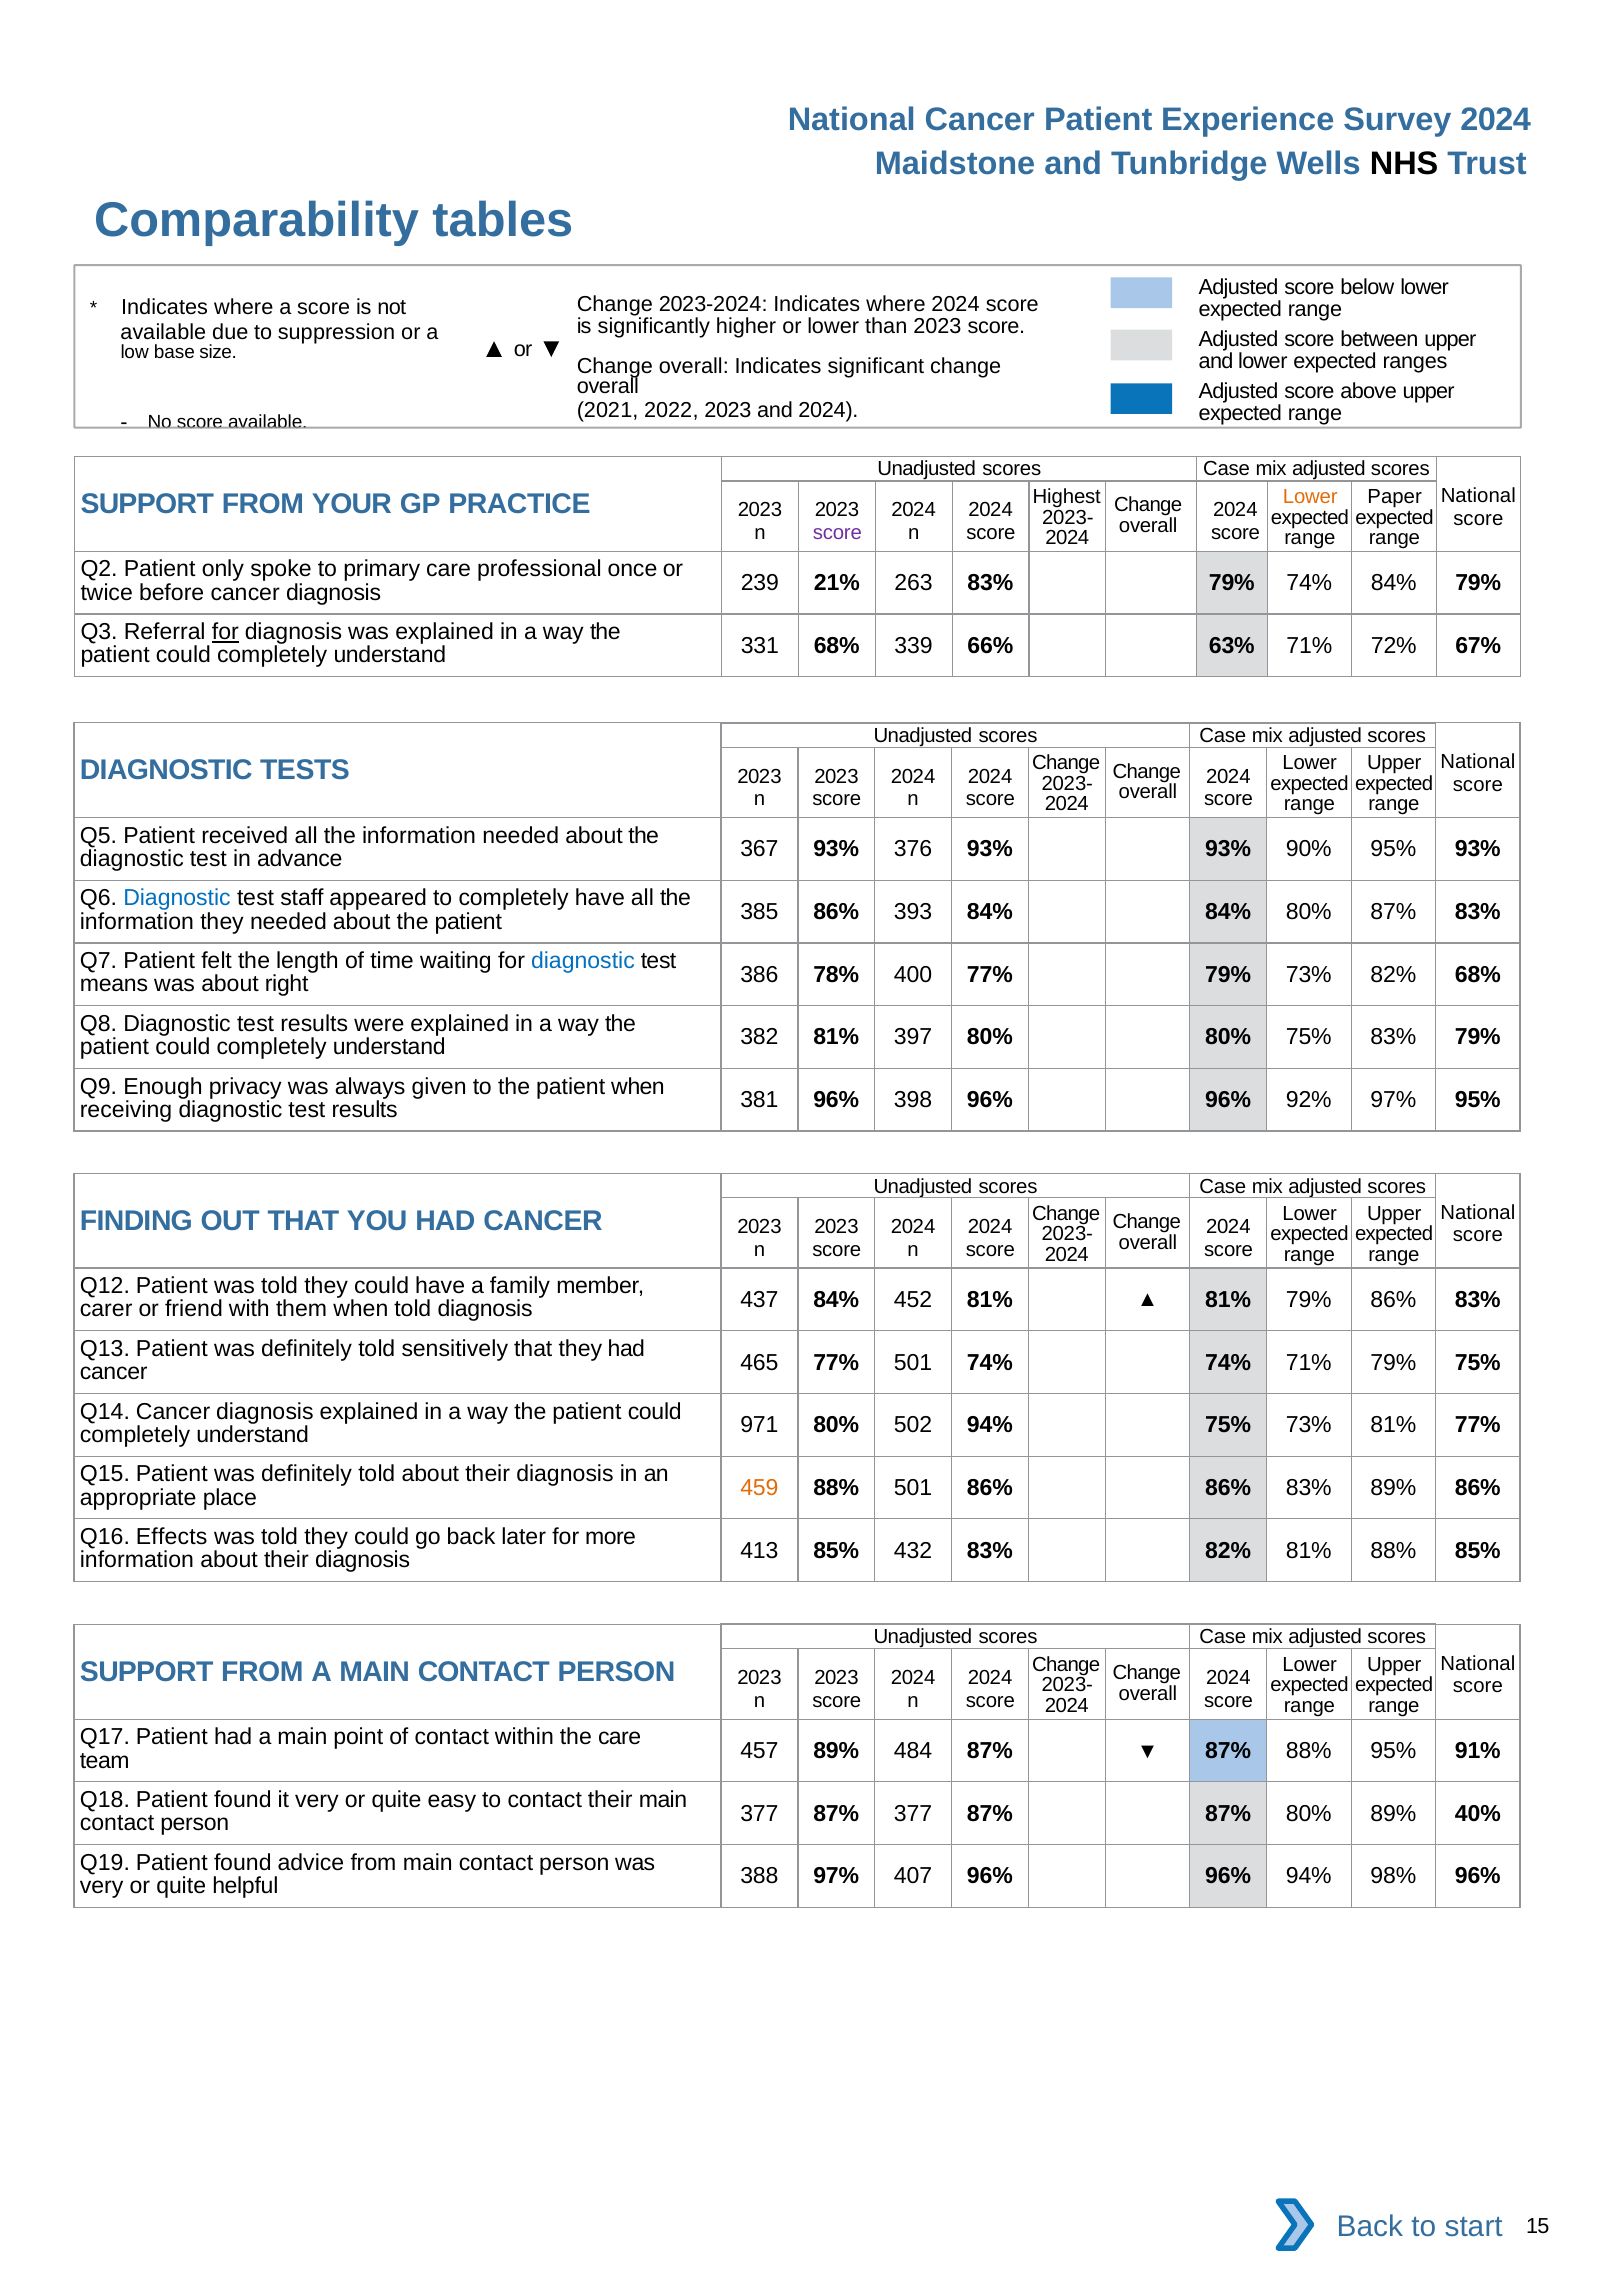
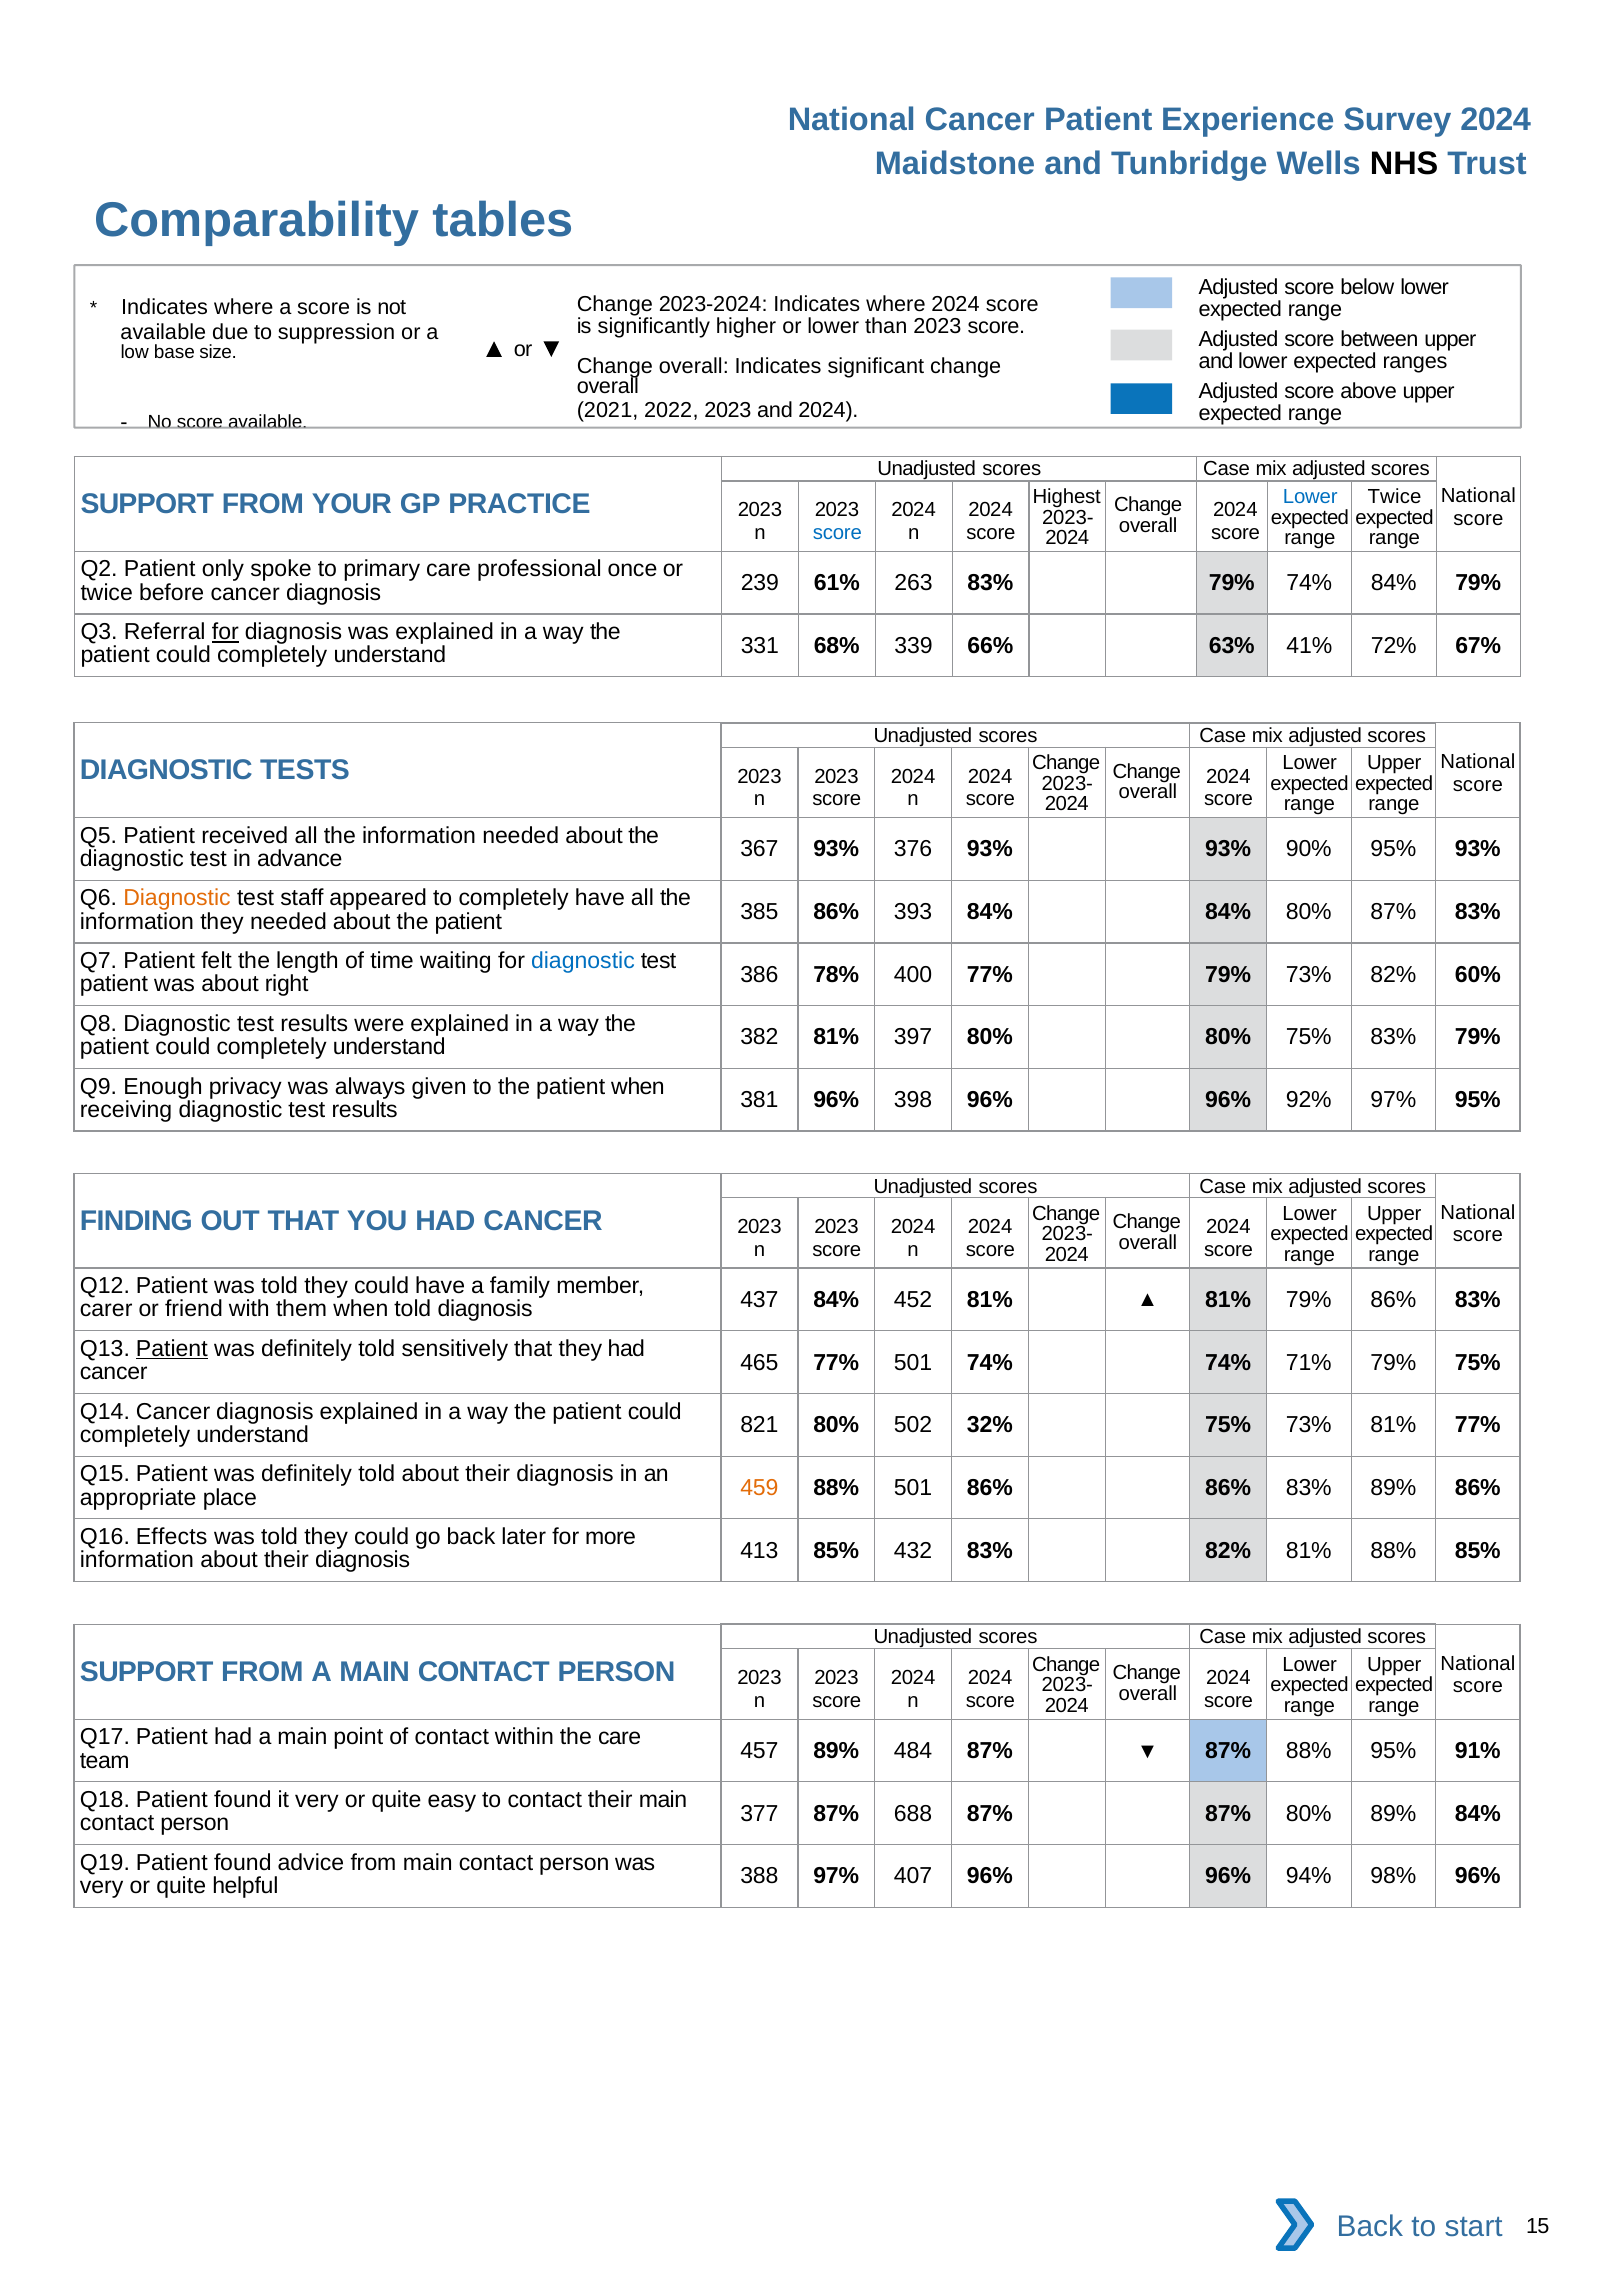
Lower at (1310, 497) colour: orange -> blue
Paper at (1395, 497): Paper -> Twice
score at (837, 533) colour: purple -> blue
21%: 21% -> 61%
63% 71%: 71% -> 41%
Diagnostic at (177, 898) colour: blue -> orange
means at (114, 984): means -> patient
82% 68%: 68% -> 60%
Patient at (172, 1349) underline: none -> present
971: 971 -> 821
502 94%: 94% -> 32%
87% 377: 377 -> 688
89% 40%: 40% -> 84%
